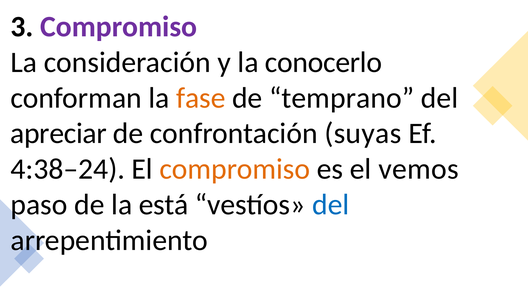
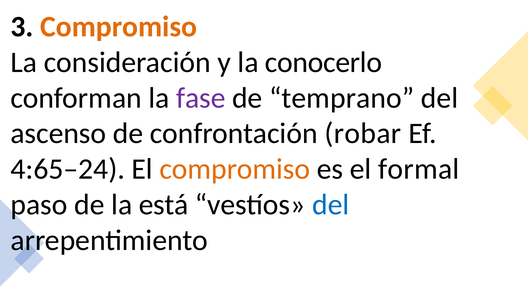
Compromiso at (119, 27) colour: purple -> orange
fase colour: orange -> purple
apreciar: apreciar -> ascenso
suyas: suyas -> robar
4:38–24: 4:38–24 -> 4:65–24
vemos: vemos -> formal
